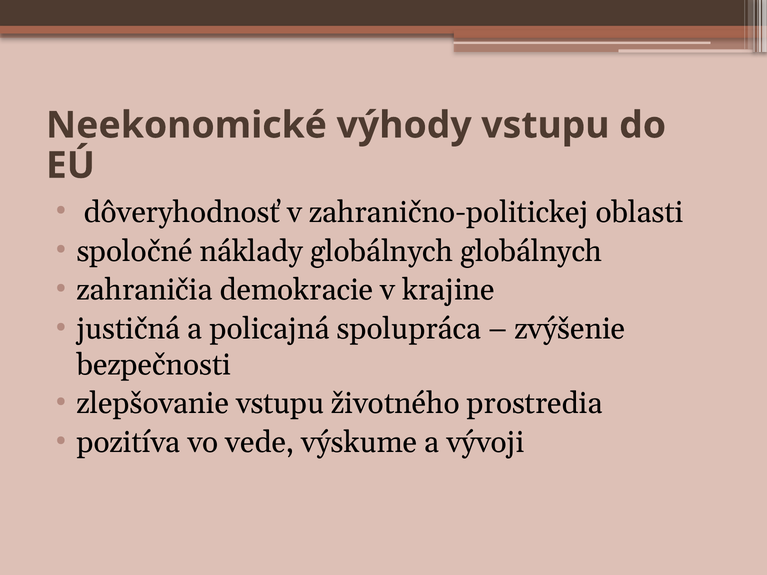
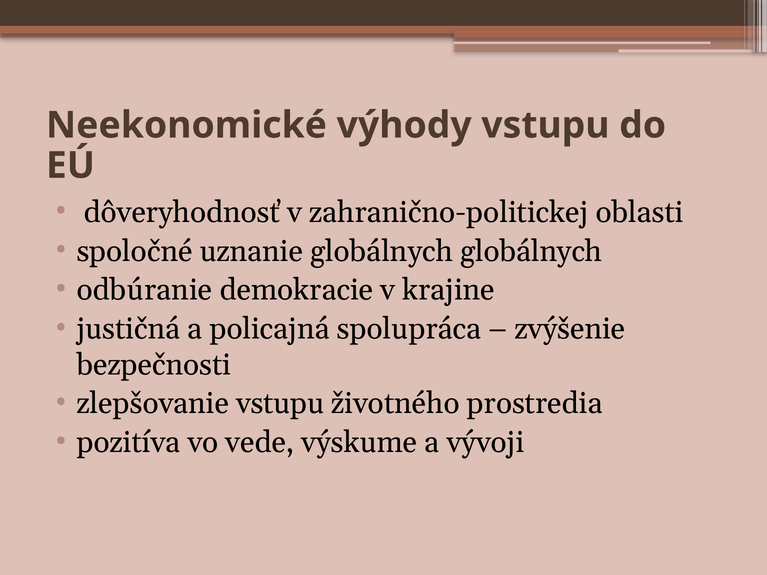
náklady: náklady -> uznanie
zahraničia: zahraničia -> odbúranie
